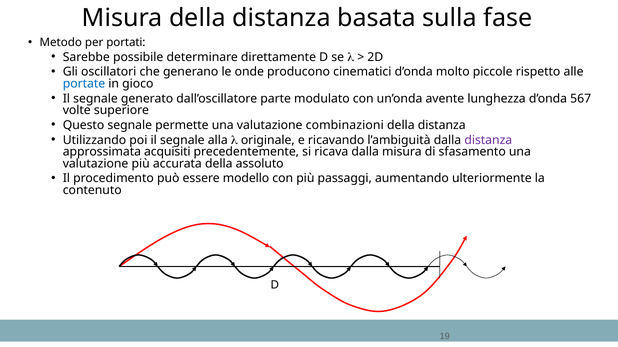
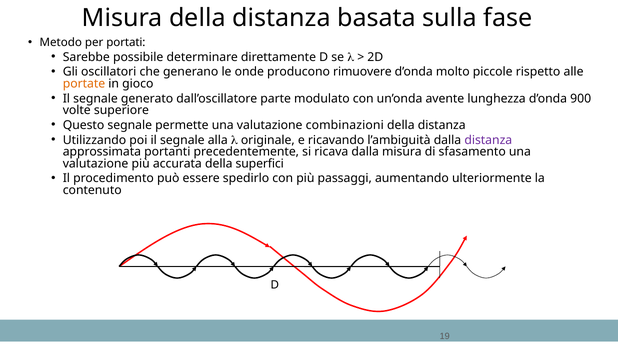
cinematici: cinematici -> rimuovere
portate colour: blue -> orange
567: 567 -> 900
acquisiti: acquisiti -> portanti
assoluto: assoluto -> superfici
modello: modello -> spedirlo
